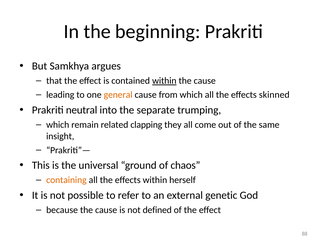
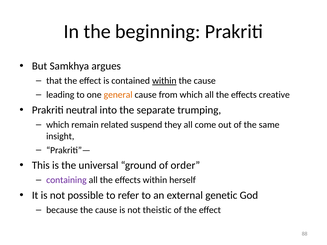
skinned: skinned -> creative
clapping: clapping -> suspend
chaos: chaos -> order
containing colour: orange -> purple
defined: defined -> theistic
